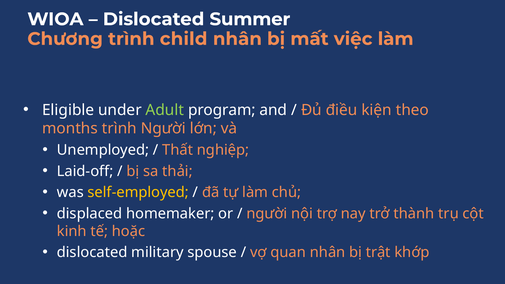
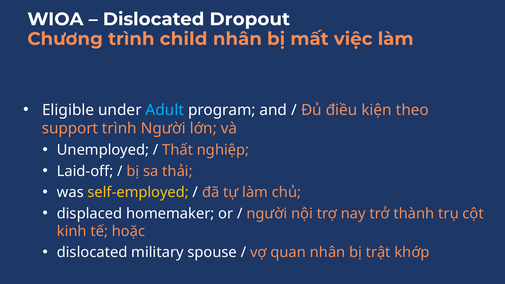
Summer: Summer -> Dropout
Adult colour: light green -> light blue
months: months -> support
